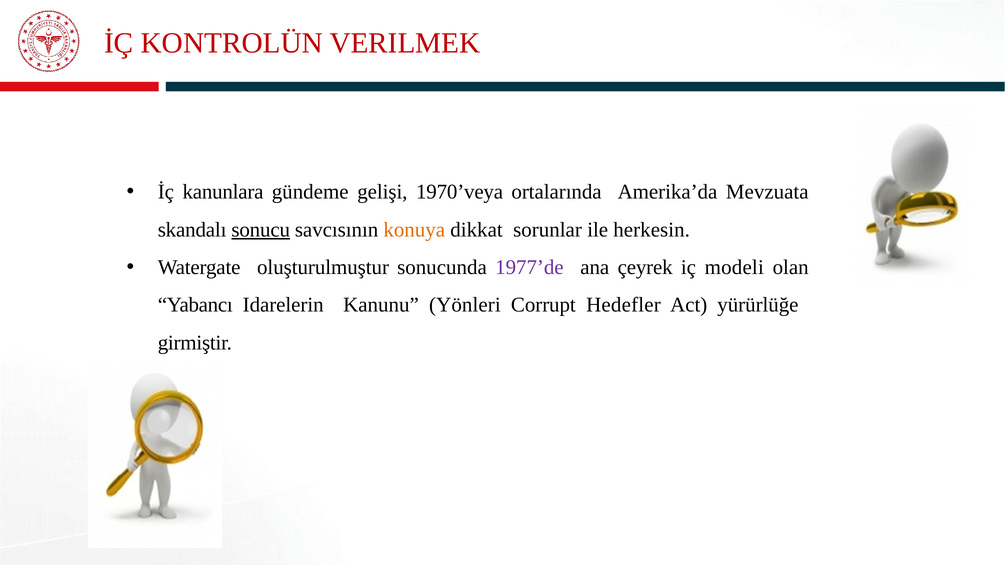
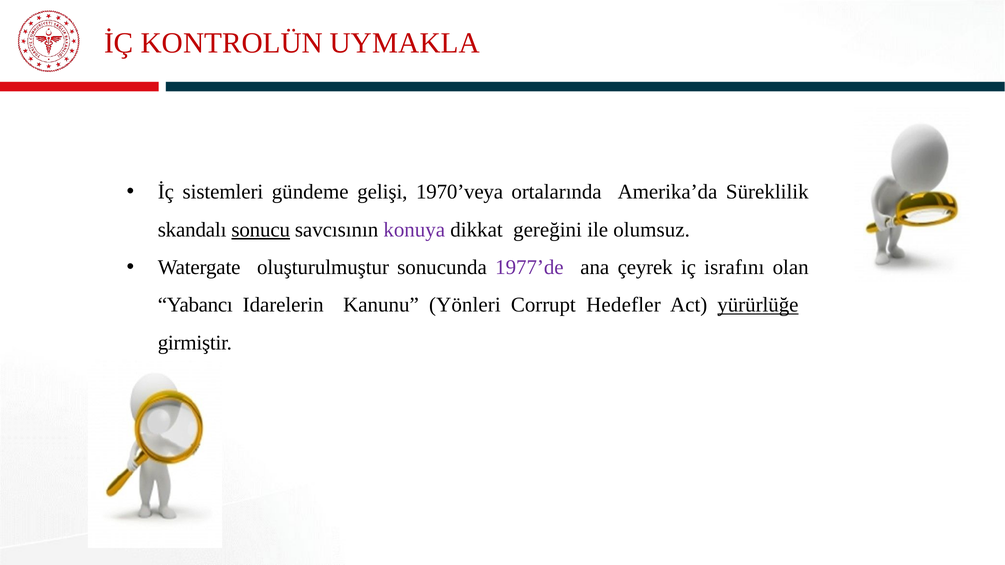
VERILMEK: VERILMEK -> UYMAKLA
kanunlara: kanunlara -> sistemleri
Mevzuata: Mevzuata -> Süreklilik
konuya colour: orange -> purple
sorunlar: sorunlar -> gereğini
herkesin: herkesin -> olumsuz
modeli: modeli -> israfını
yürürlüğe underline: none -> present
